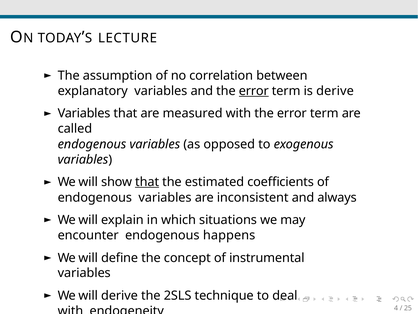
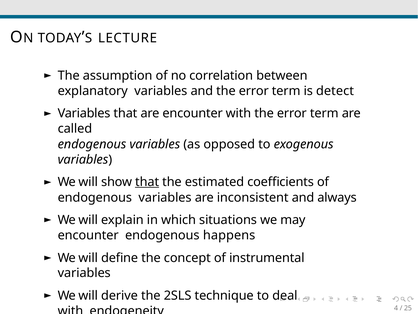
error at (254, 91) underline: present -> none
is derive: derive -> detect
are measured: measured -> encounter
